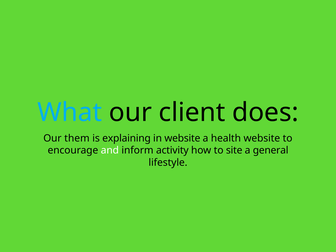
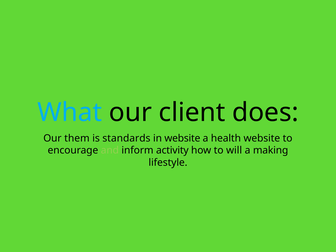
explaining: explaining -> standards
and colour: white -> light green
site: site -> will
general: general -> making
